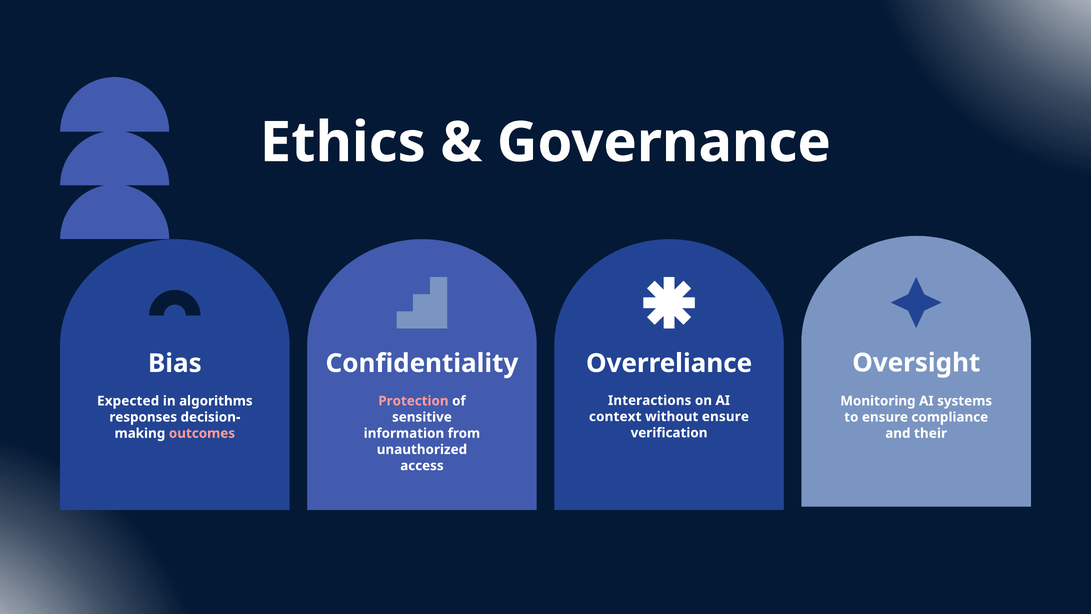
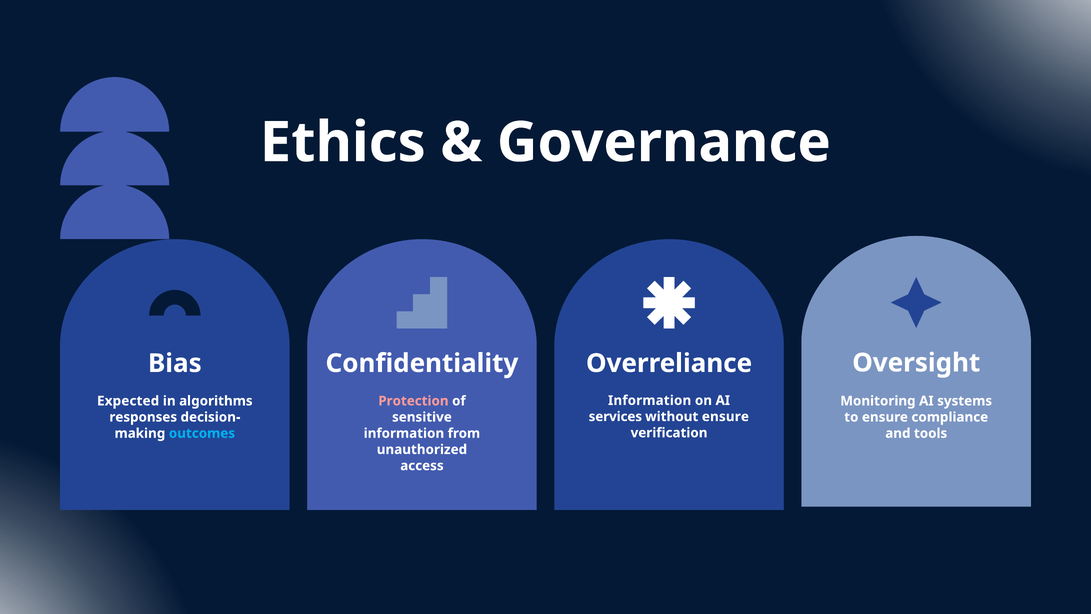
Interactions at (650, 400): Interactions -> Information
context: context -> services
outcomes colour: pink -> light blue
their: their -> tools
